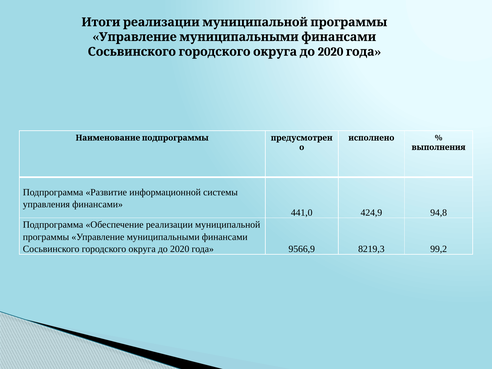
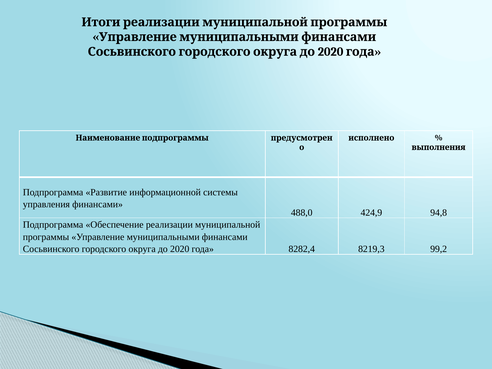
441,0: 441,0 -> 488,0
9566,9: 9566,9 -> 8282,4
